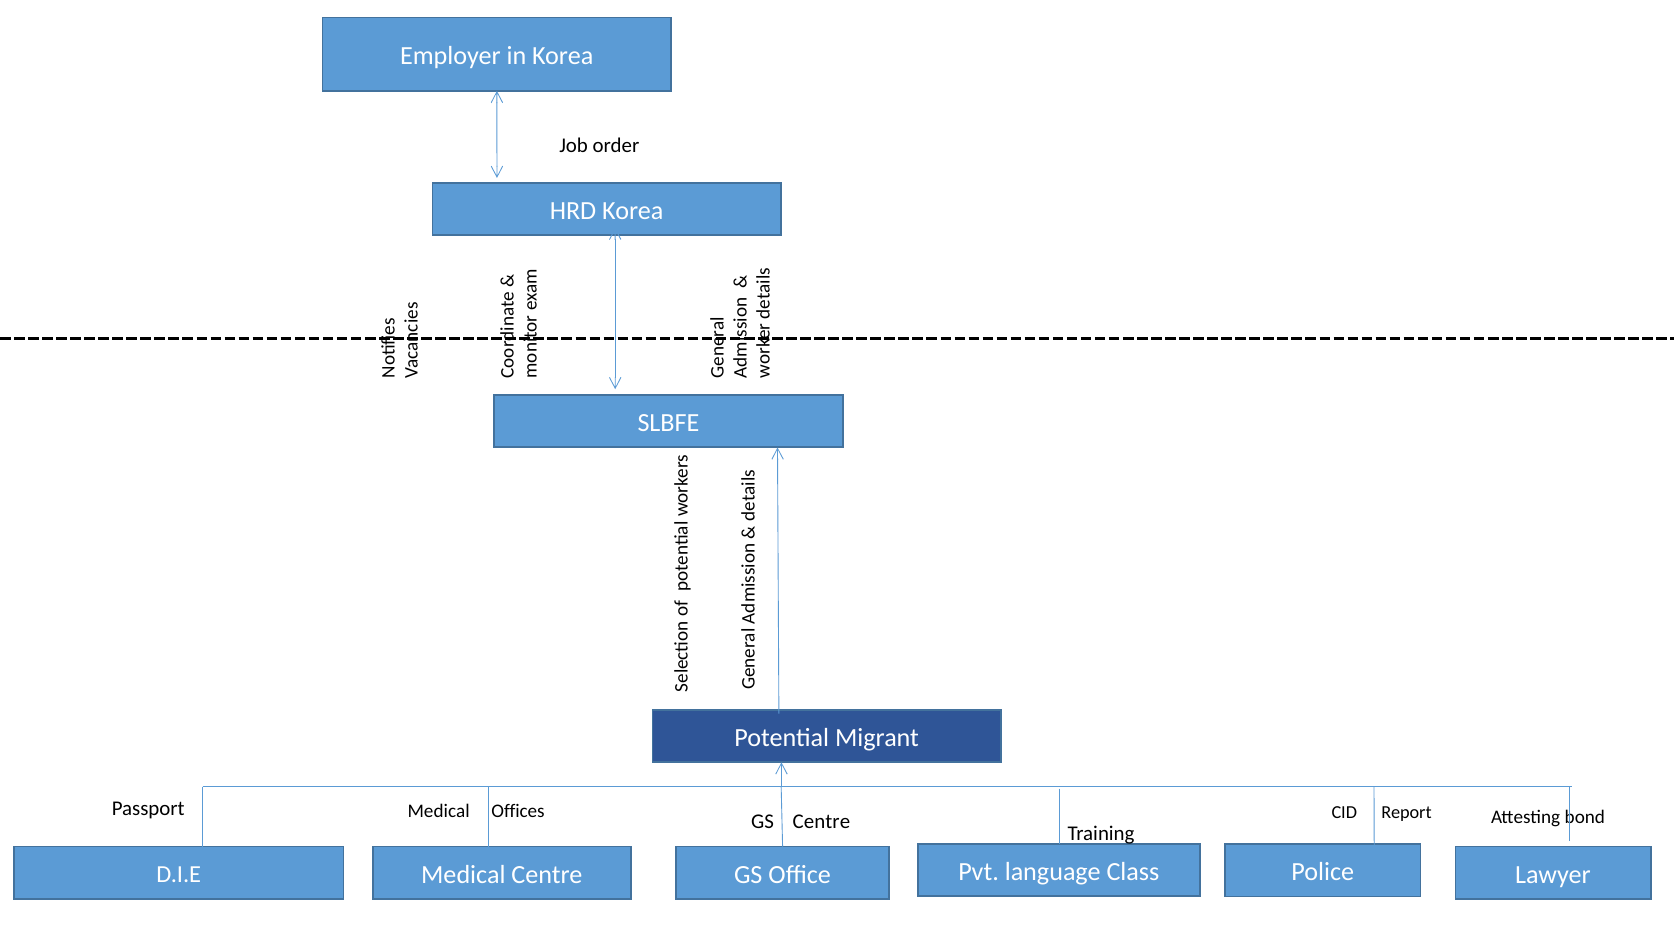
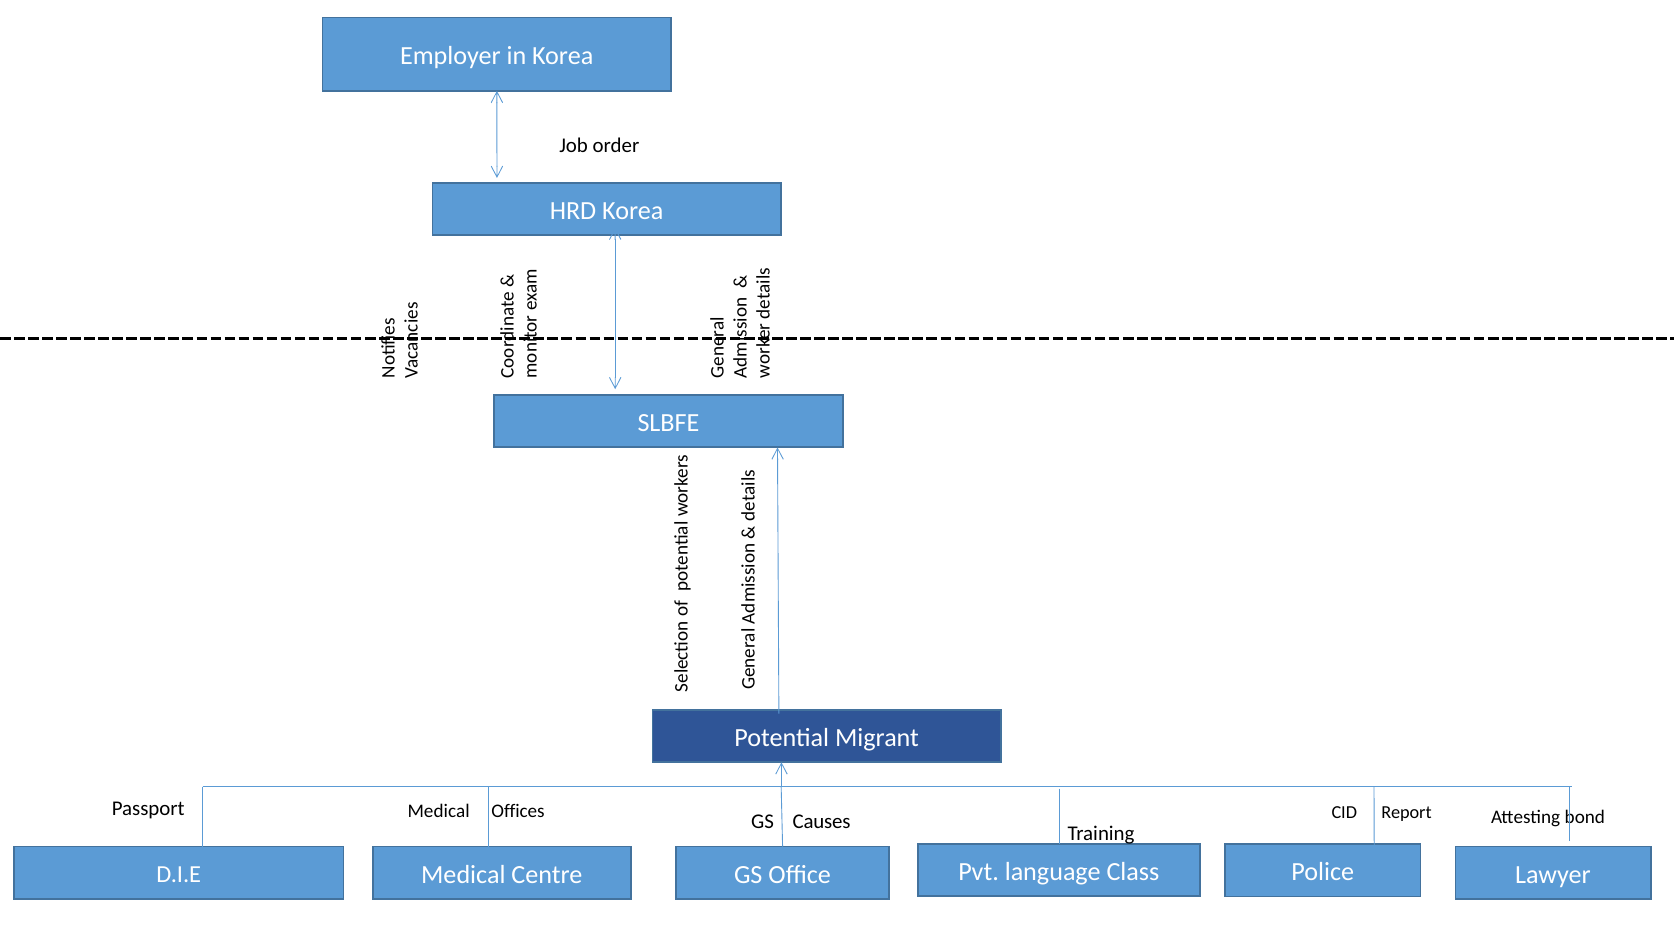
GS Centre: Centre -> Causes
